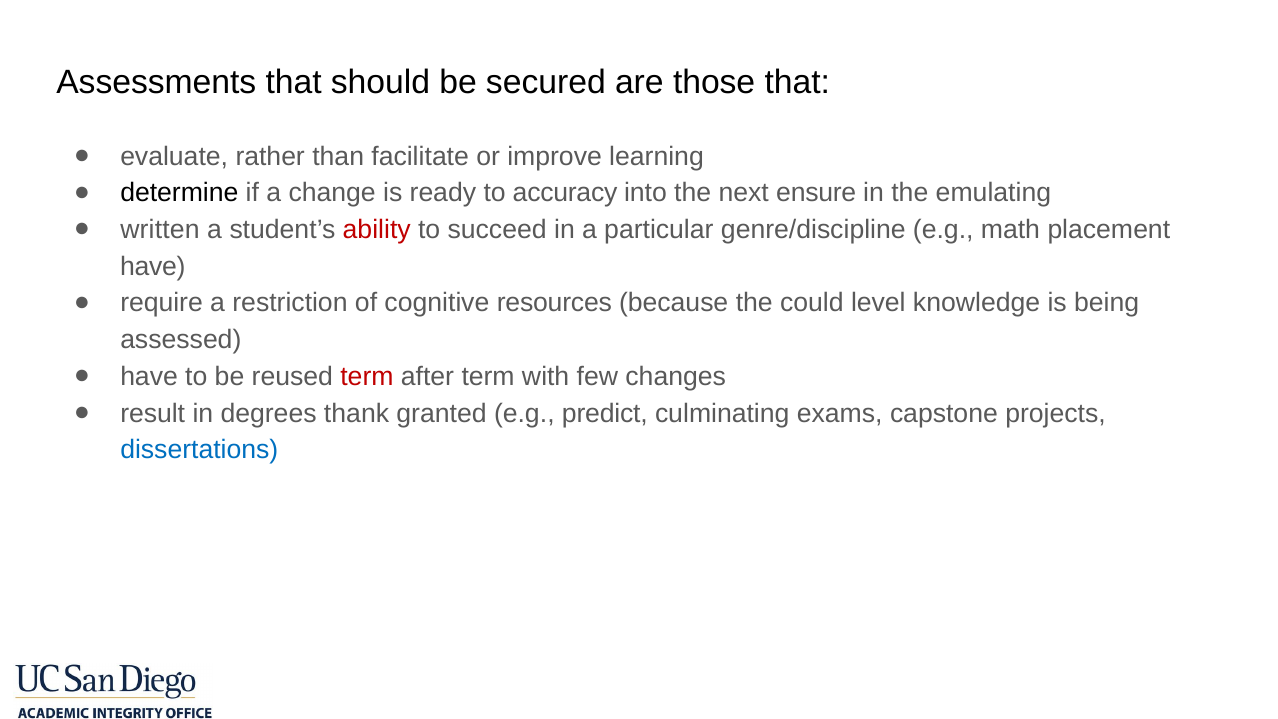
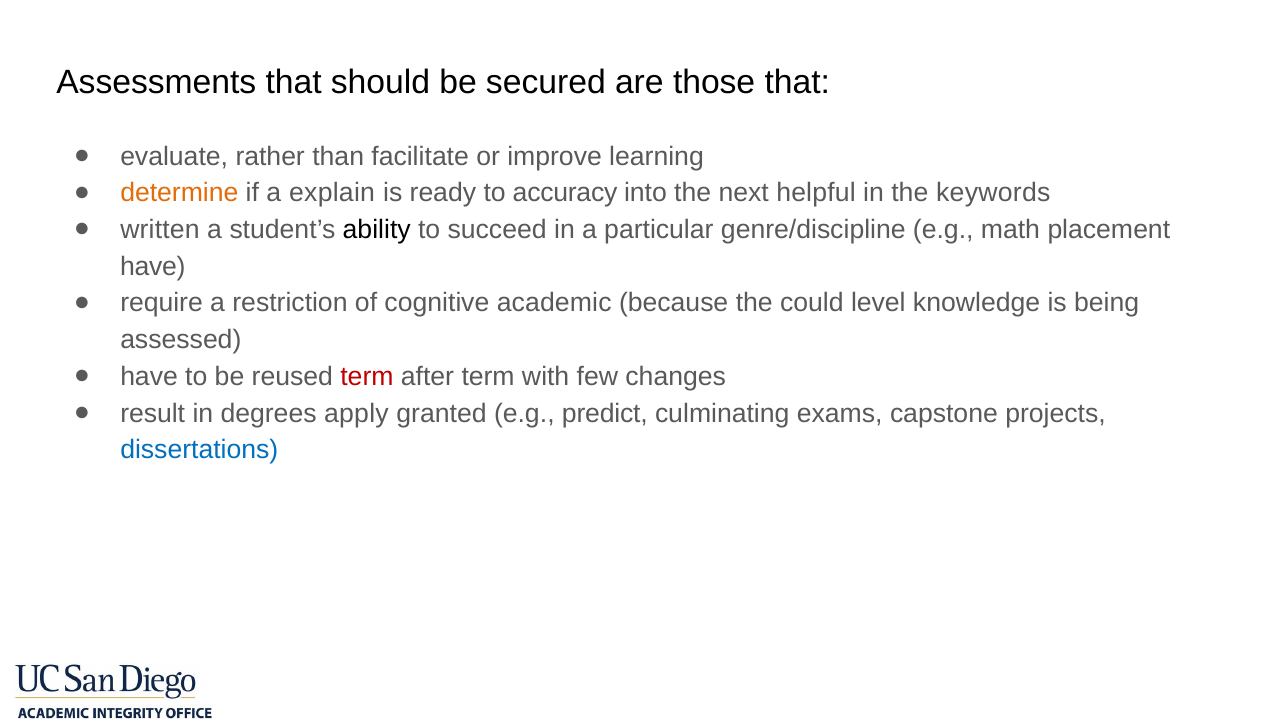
determine colour: black -> orange
change: change -> explain
ensure: ensure -> helpful
emulating: emulating -> keywords
ability colour: red -> black
resources: resources -> academic
thank: thank -> apply
